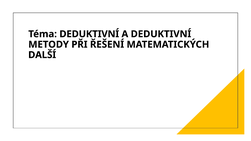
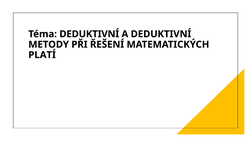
DALŠÍ: DALŠÍ -> PLATÍ
